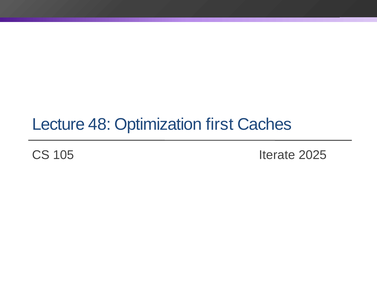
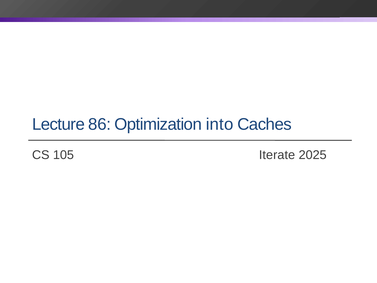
48: 48 -> 86
first: first -> into
